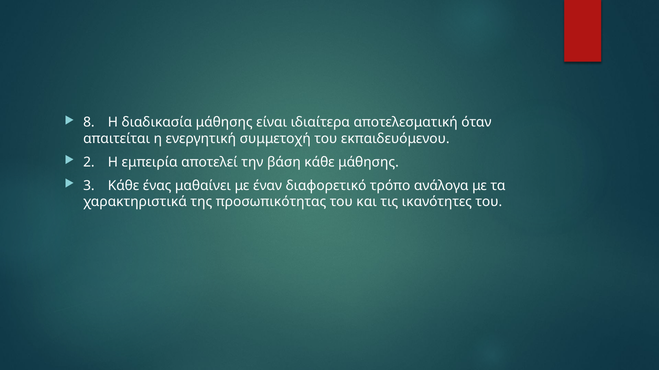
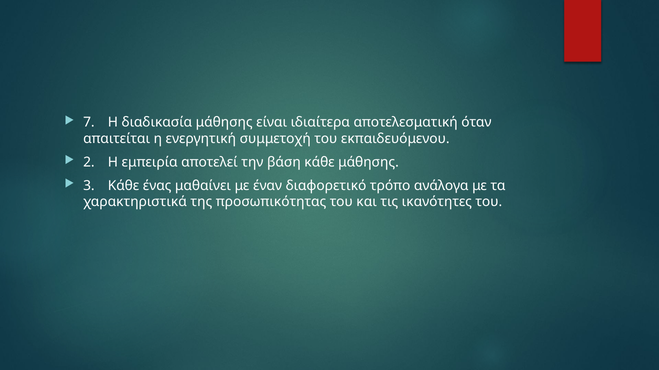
8: 8 -> 7
